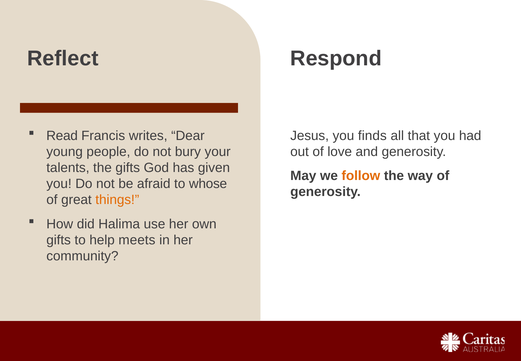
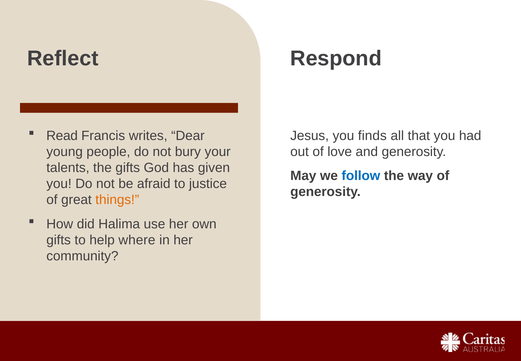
follow colour: orange -> blue
whose: whose -> justice
meets: meets -> where
